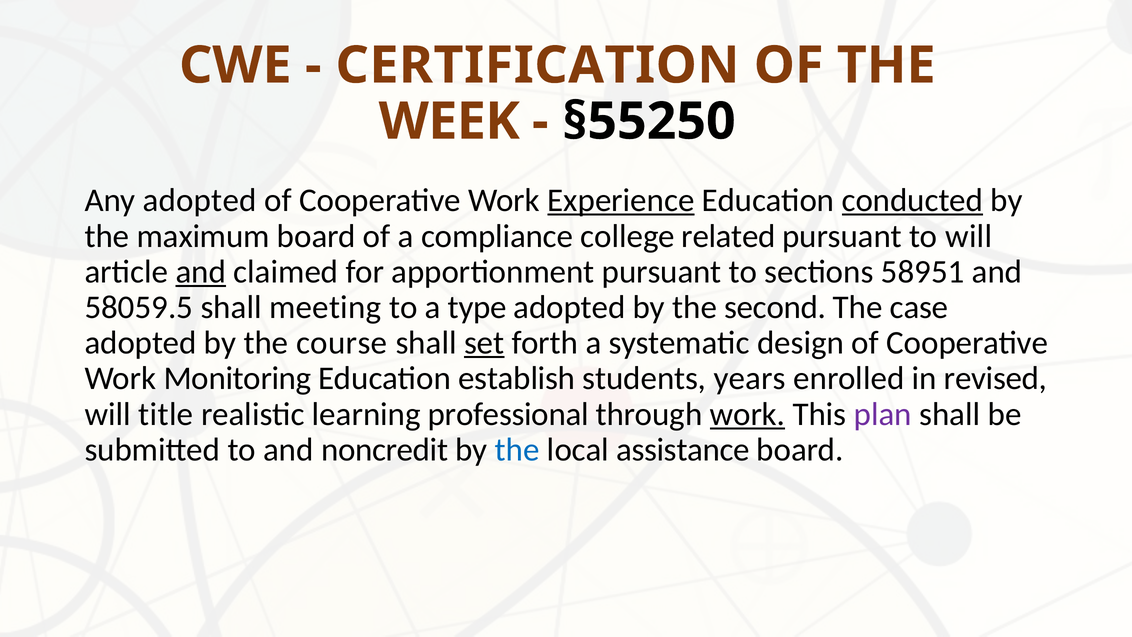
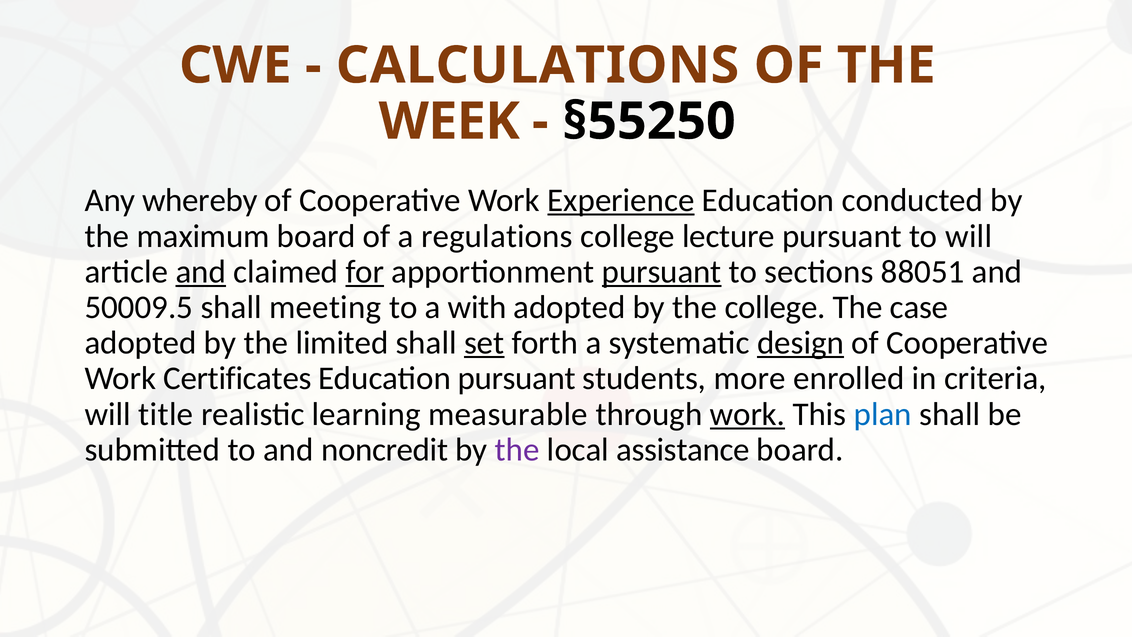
CERTIFICATION: CERTIFICATION -> CALCULATIONS
Any adopted: adopted -> whereby
conducted underline: present -> none
compliance: compliance -> regulations
related: related -> lecture
for underline: none -> present
pursuant at (662, 272) underline: none -> present
58951: 58951 -> 88051
58059.5: 58059.5 -> 50009.5
type: type -> with
the second: second -> college
course: course -> limited
design underline: none -> present
Monitoring: Monitoring -> Certificates
Education establish: establish -> pursuant
years: years -> more
revised: revised -> criteria
professional: professional -> measurable
plan colour: purple -> blue
the at (517, 450) colour: blue -> purple
